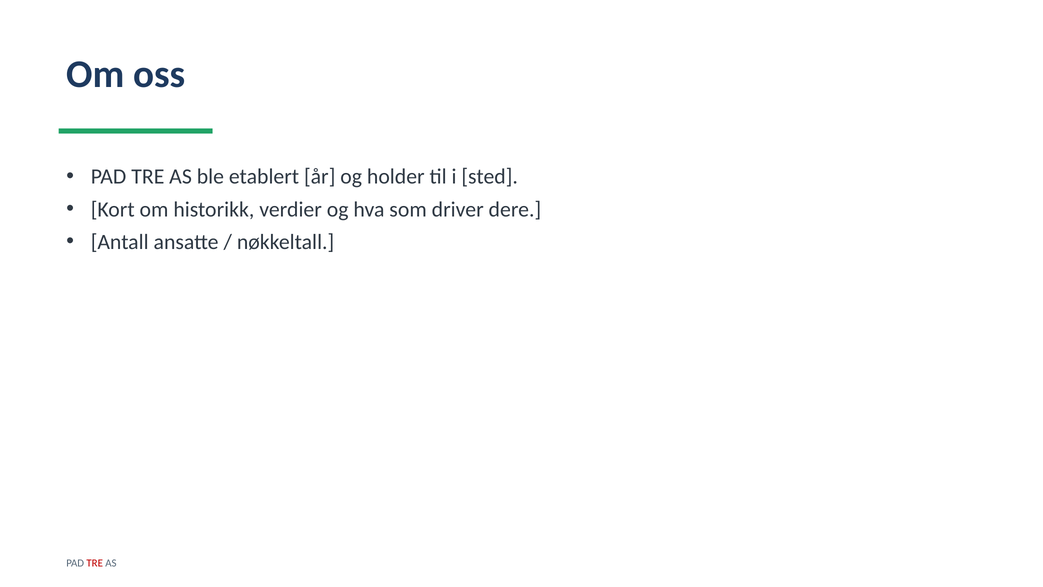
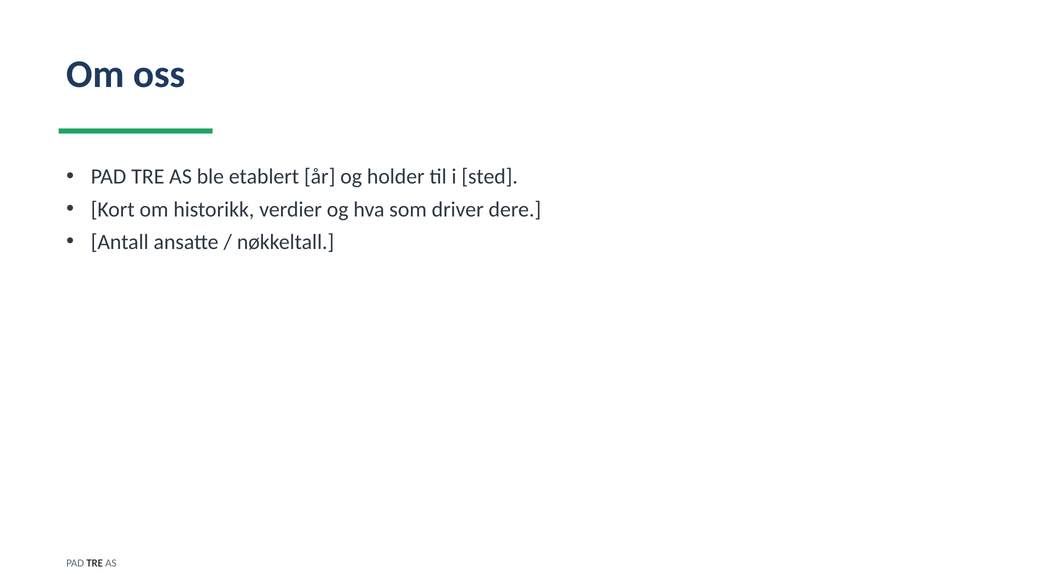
TRE at (95, 563) colour: red -> black
